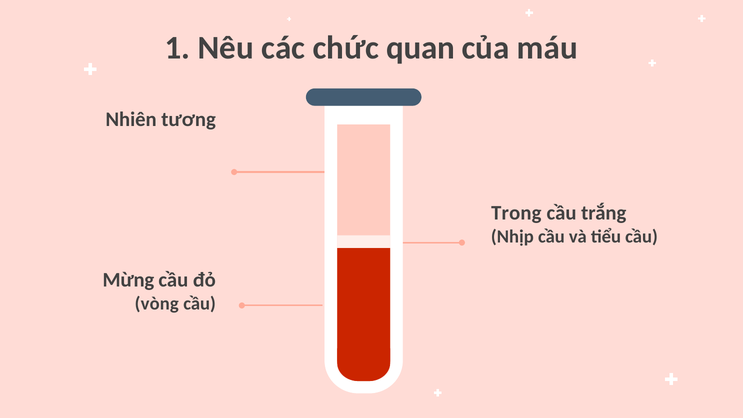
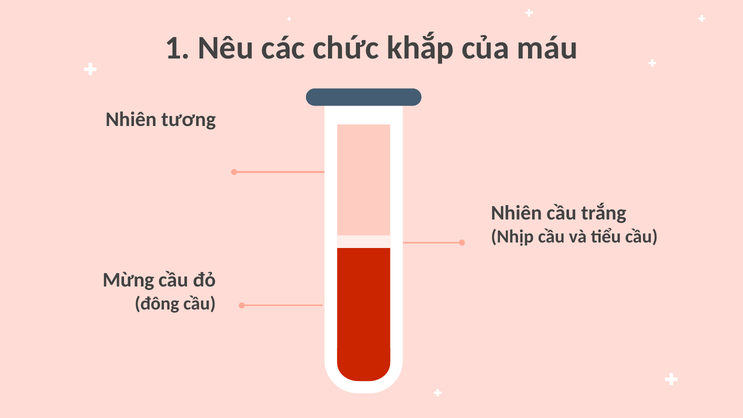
chức quan: quan -> khắp
Trong at (516, 213): Trong -> Nhiên
vòng at (157, 303): vòng -> đông
